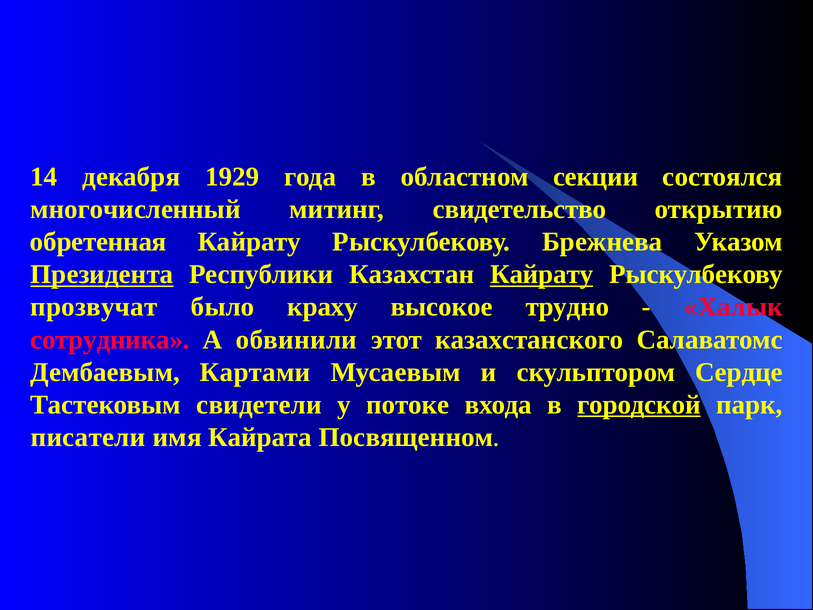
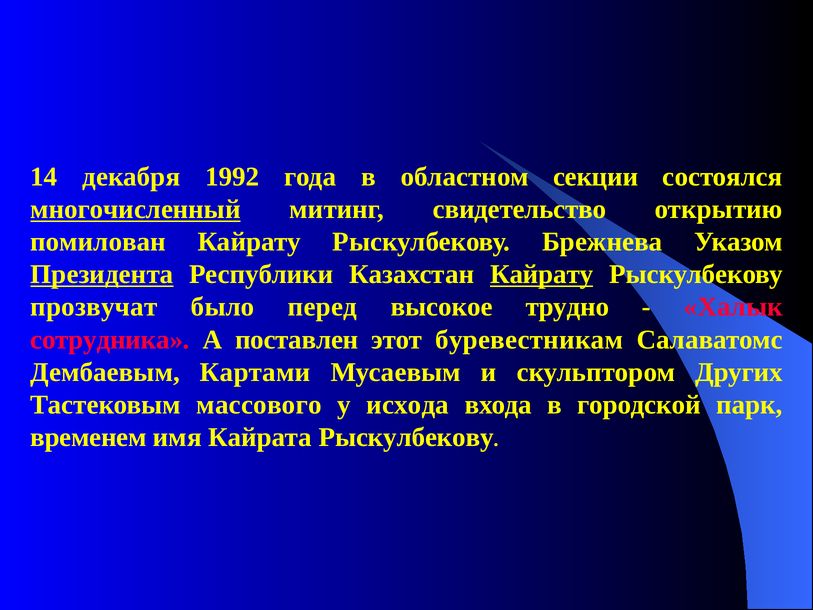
1929: 1929 -> 1992
многочисленный underline: none -> present
обретенная: обретенная -> помилован
краху: краху -> перед
обвинили: обвинили -> поставлен
казахстанского: казахстанского -> буревестникам
Сердце: Сердце -> Других
свидетели: свидетели -> массового
потоке: потоке -> исхода
городской underline: present -> none
писатели: писатели -> временем
Кайрата Посвященном: Посвященном -> Рыскулбекову
